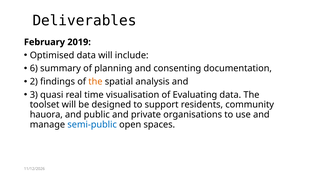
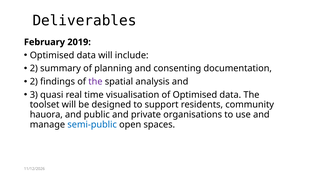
6 at (34, 68): 6 -> 2
the at (95, 81) colour: orange -> purple
of Evaluating: Evaluating -> Optimised
